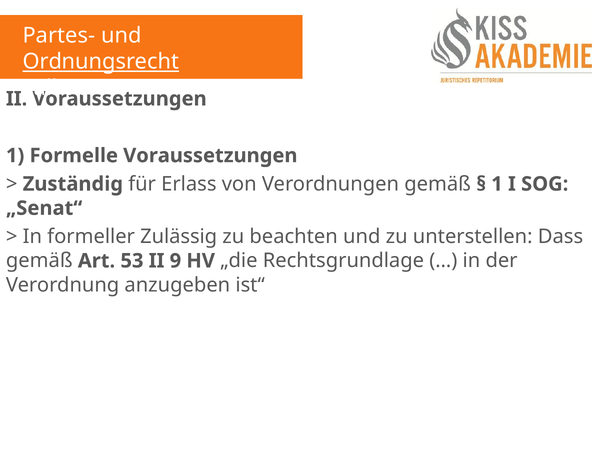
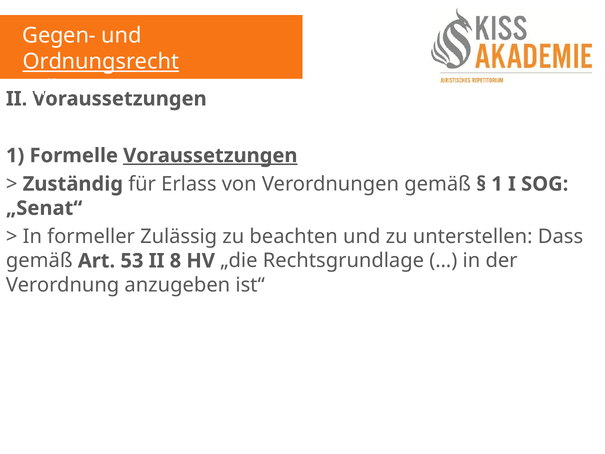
Partes-: Partes- -> Gegen-
Voraussetzungen at (210, 156) underline: none -> present
9: 9 -> 8
